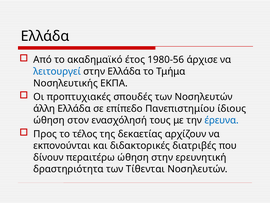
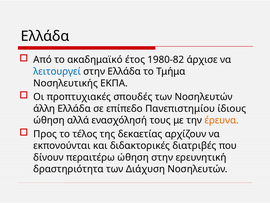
1980-56: 1980-56 -> 1980-82
στον: στον -> αλλά
έρευνα colour: blue -> orange
Τίθενται: Τίθενται -> Διάχυση
